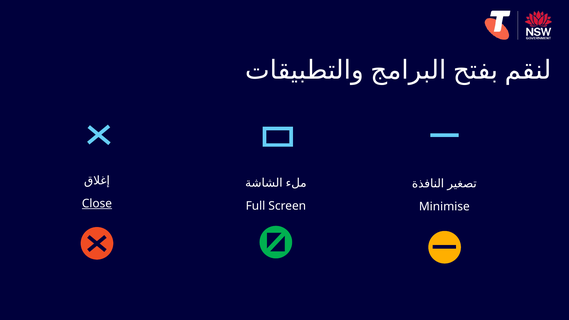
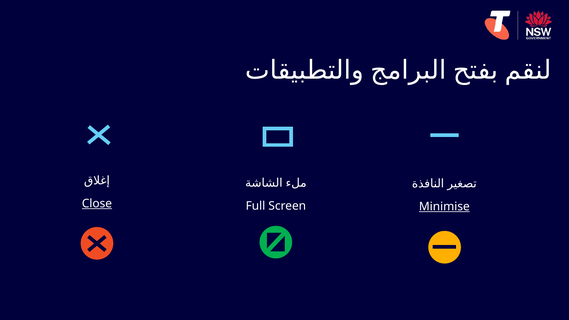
Minimise underline: none -> present
